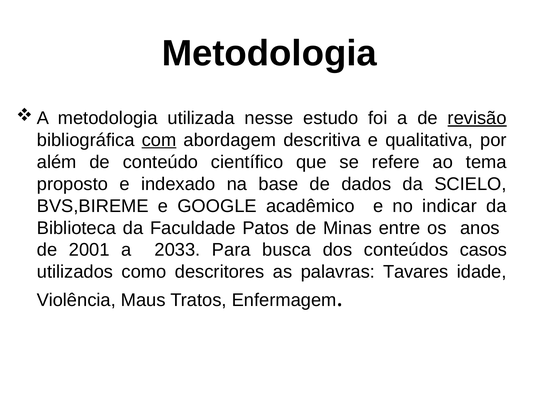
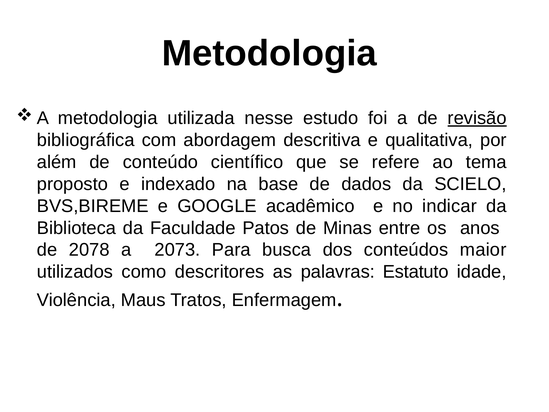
com underline: present -> none
2001: 2001 -> 2078
2033: 2033 -> 2073
casos: casos -> maior
Tavares: Tavares -> Estatuto
